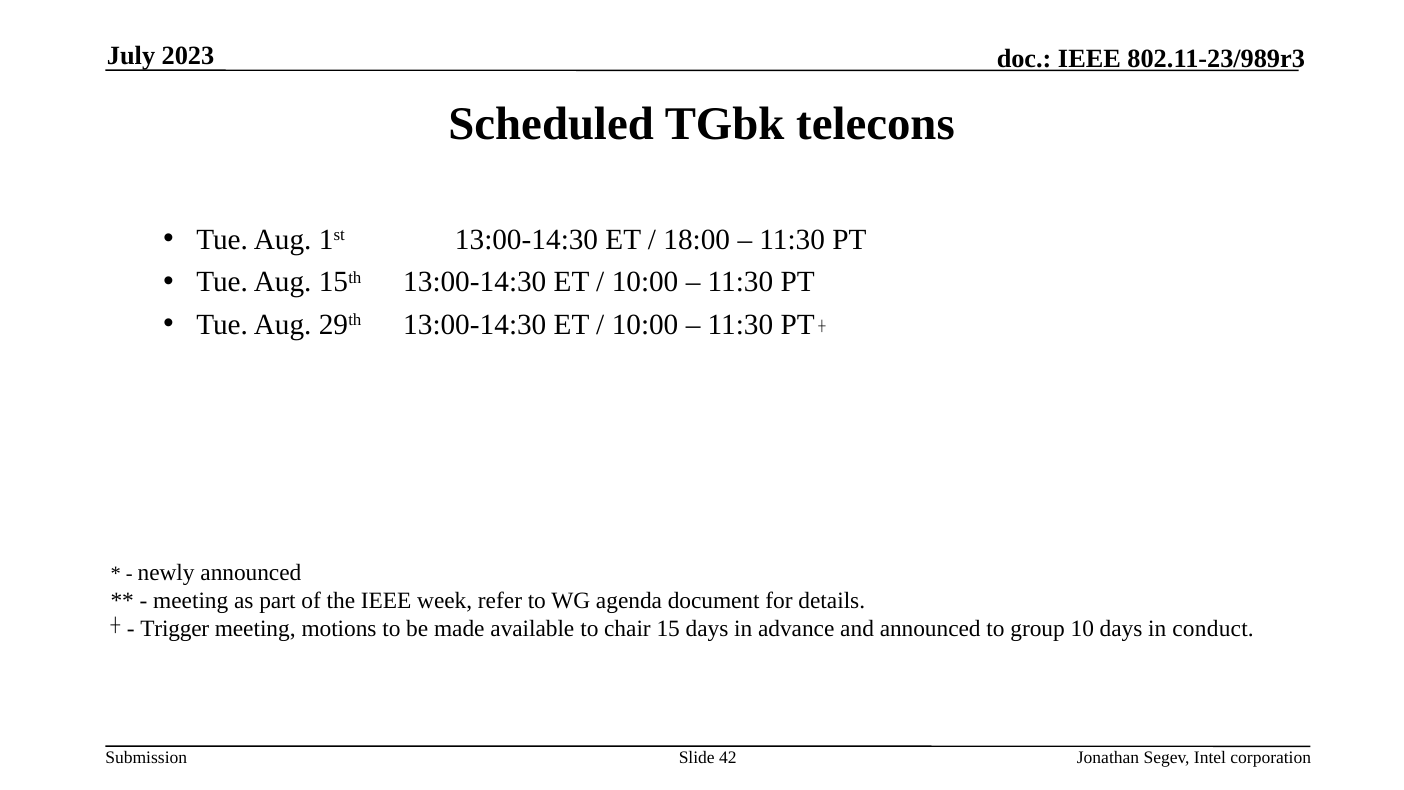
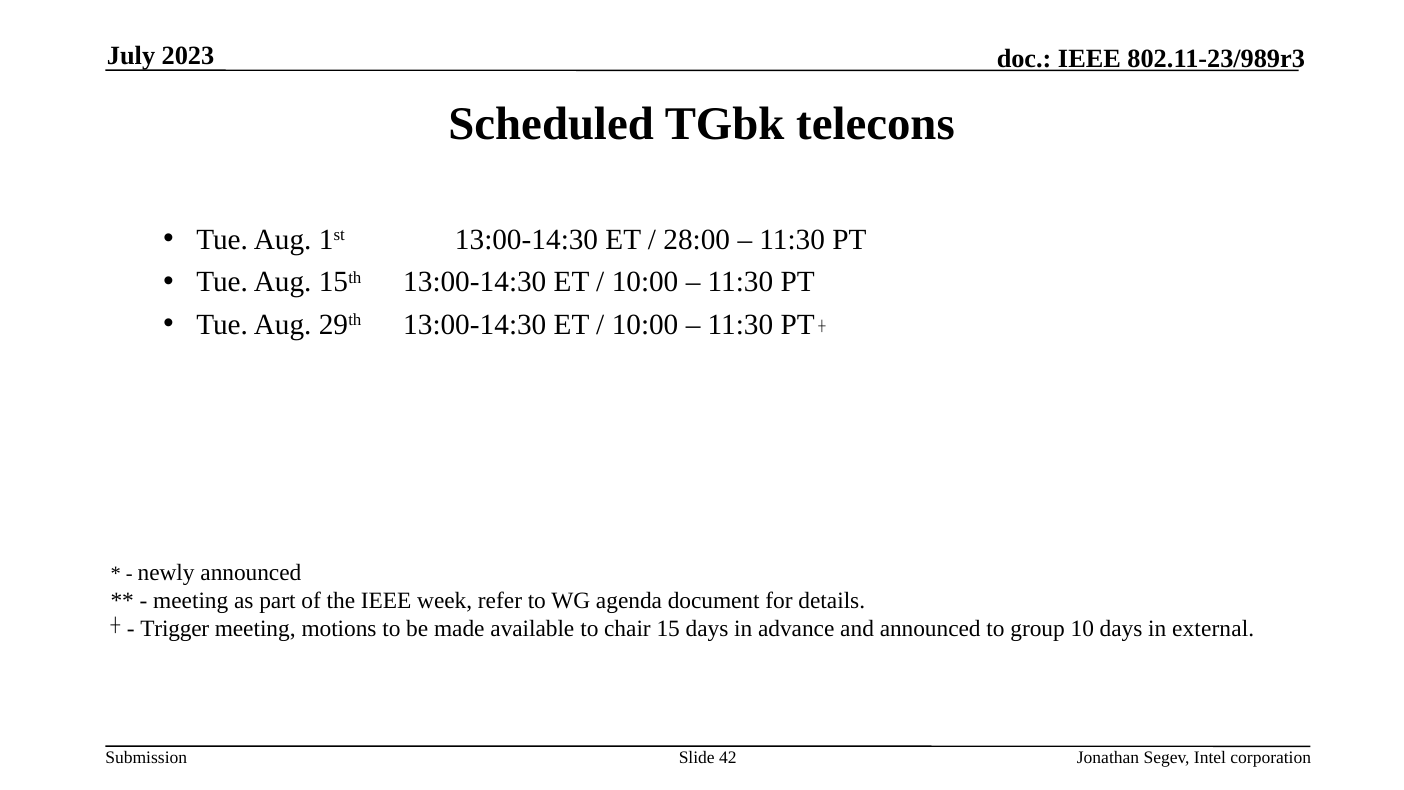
18:00: 18:00 -> 28:00
conduct: conduct -> external
